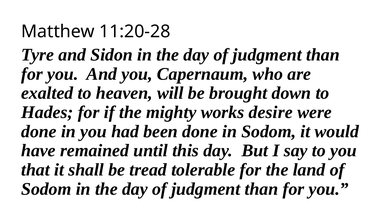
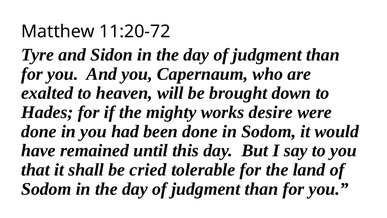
11:20-28: 11:20-28 -> 11:20-72
tread: tread -> cried
